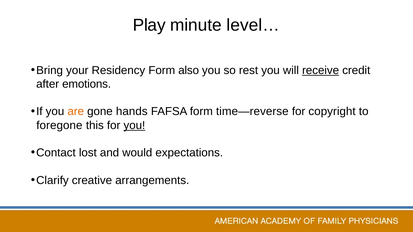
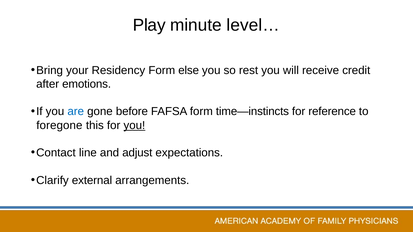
also: also -> else
receive underline: present -> none
are colour: orange -> blue
hands: hands -> before
time—reverse: time—reverse -> time—instincts
copyright: copyright -> reference
lost: lost -> line
would: would -> adjust
creative: creative -> external
